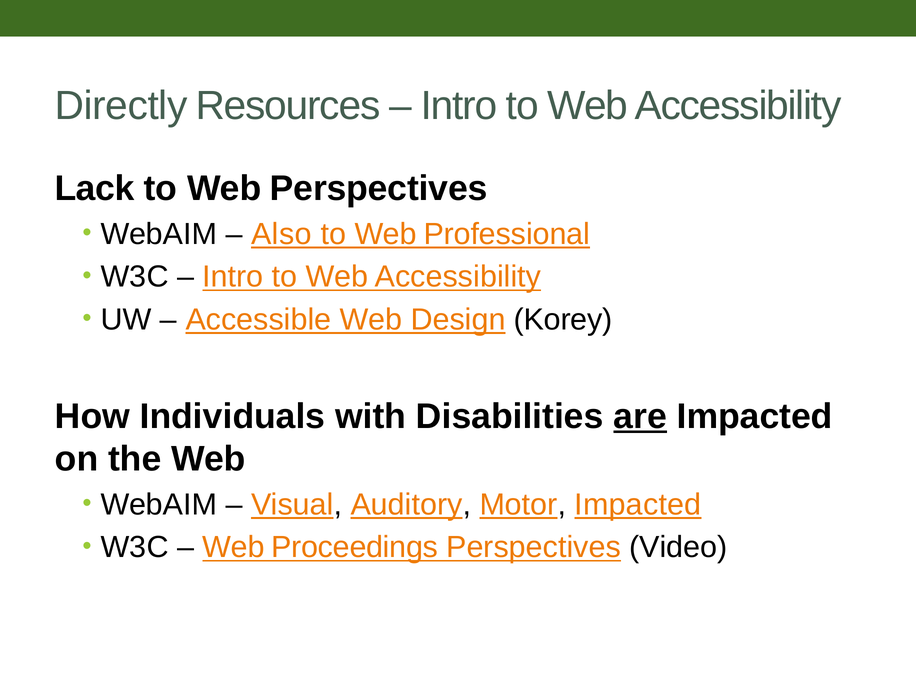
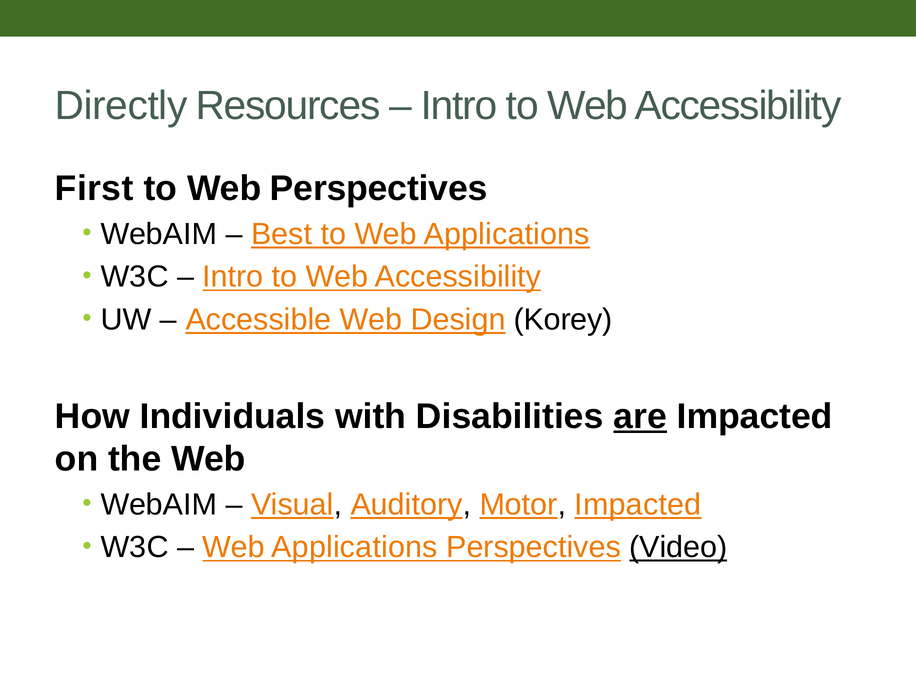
Lack: Lack -> First
Also: Also -> Best
to Web Professional: Professional -> Applications
Proceedings at (355, 547): Proceedings -> Applications
Video underline: none -> present
